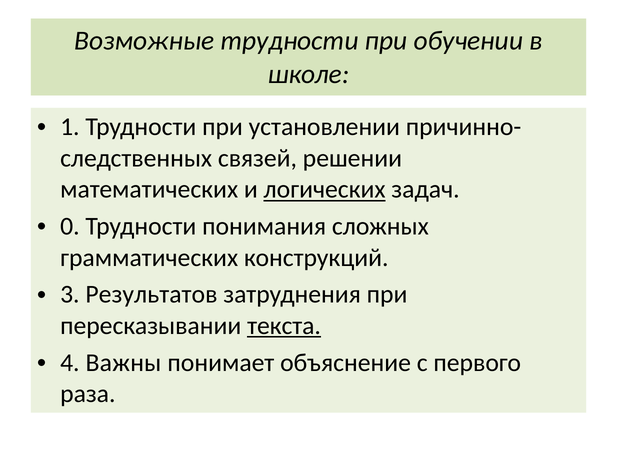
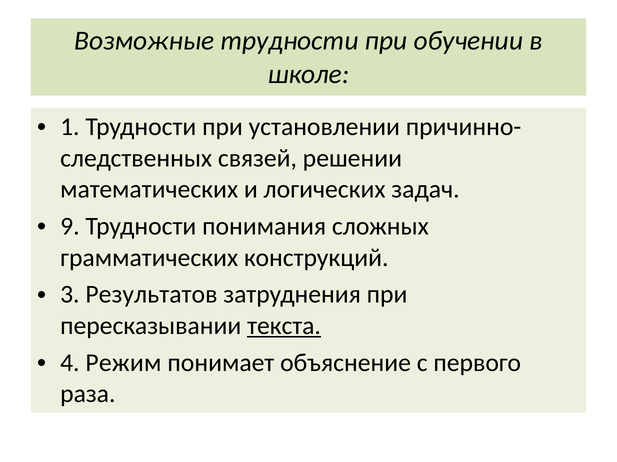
логических underline: present -> none
0: 0 -> 9
Важны: Важны -> Режим
